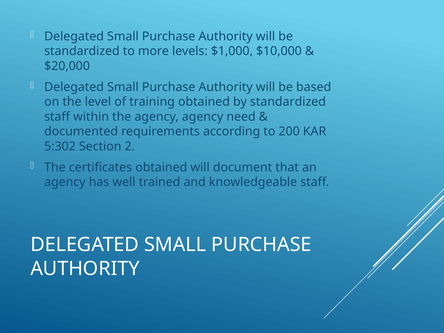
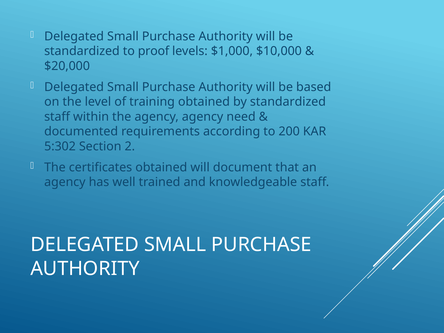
more: more -> proof
